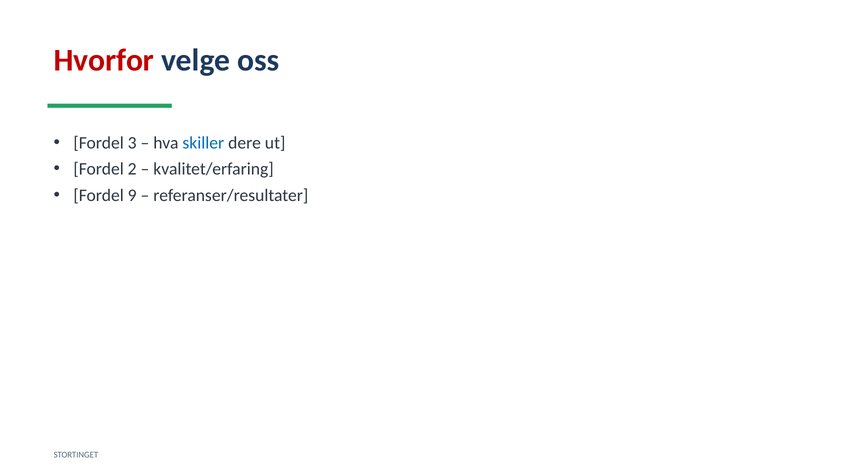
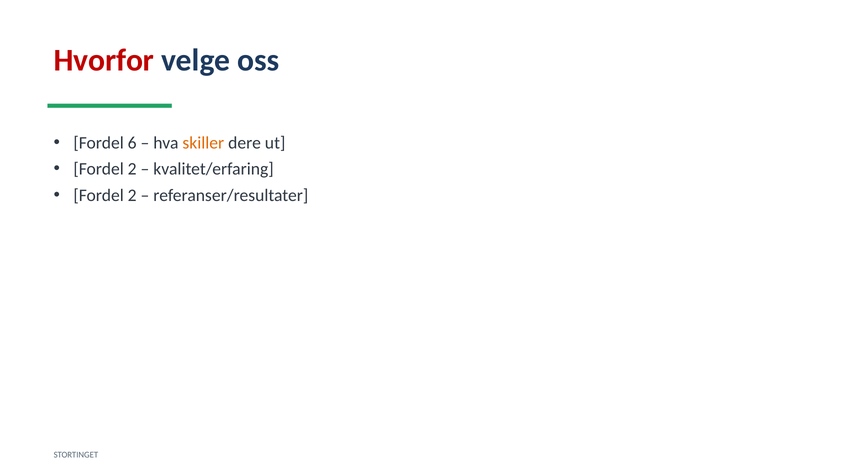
3: 3 -> 6
skiller colour: blue -> orange
9 at (132, 195): 9 -> 2
